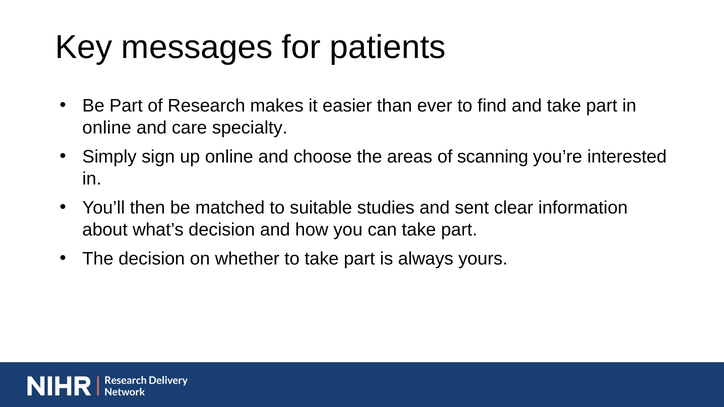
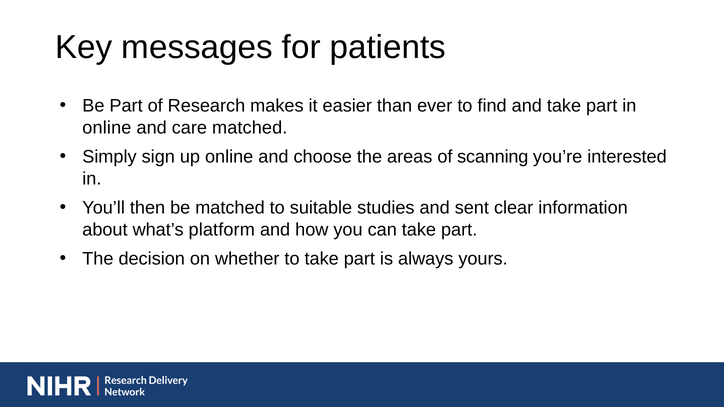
care specialty: specialty -> matched
what’s decision: decision -> platform
